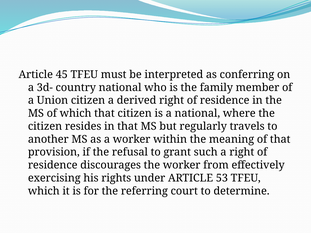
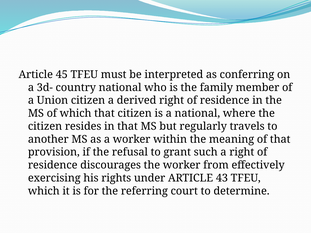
53: 53 -> 43
